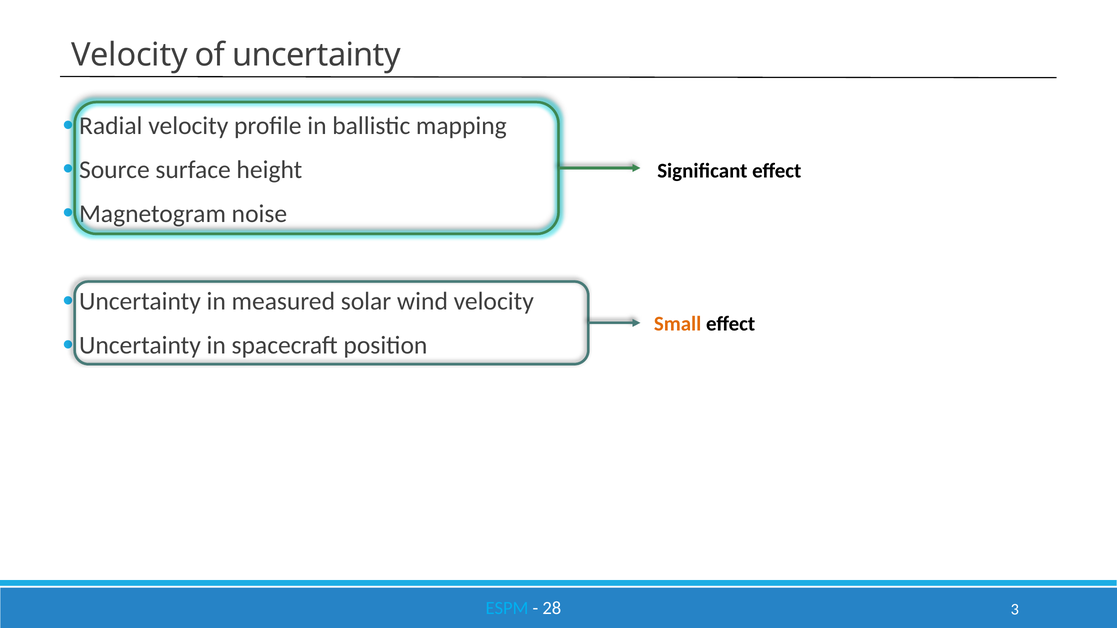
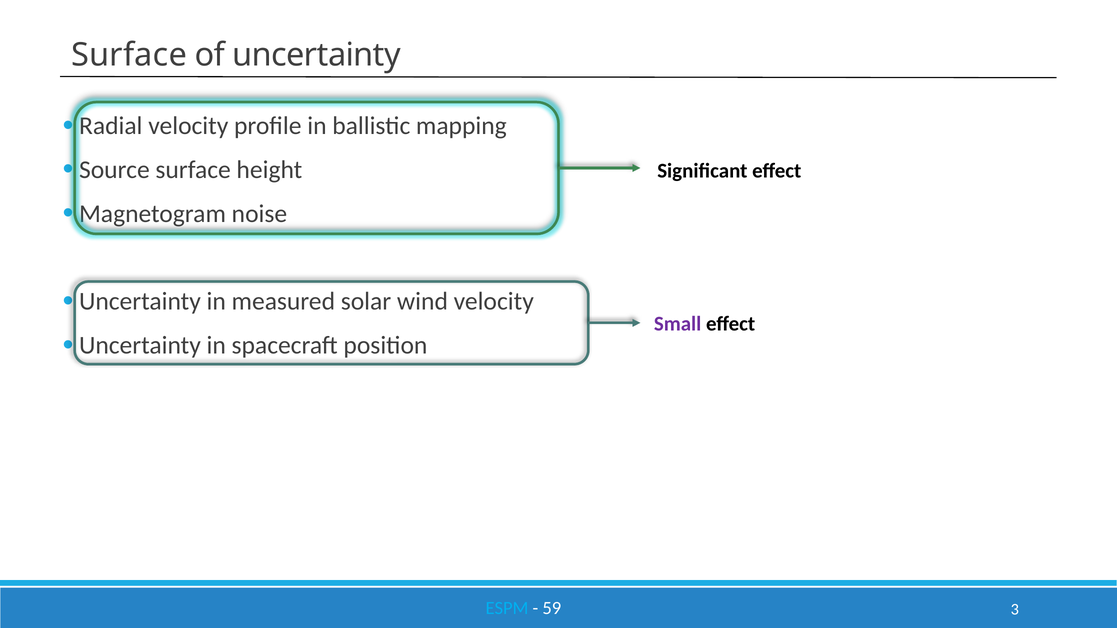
Velocity at (129, 55): Velocity -> Surface
Small colour: orange -> purple
28: 28 -> 59
